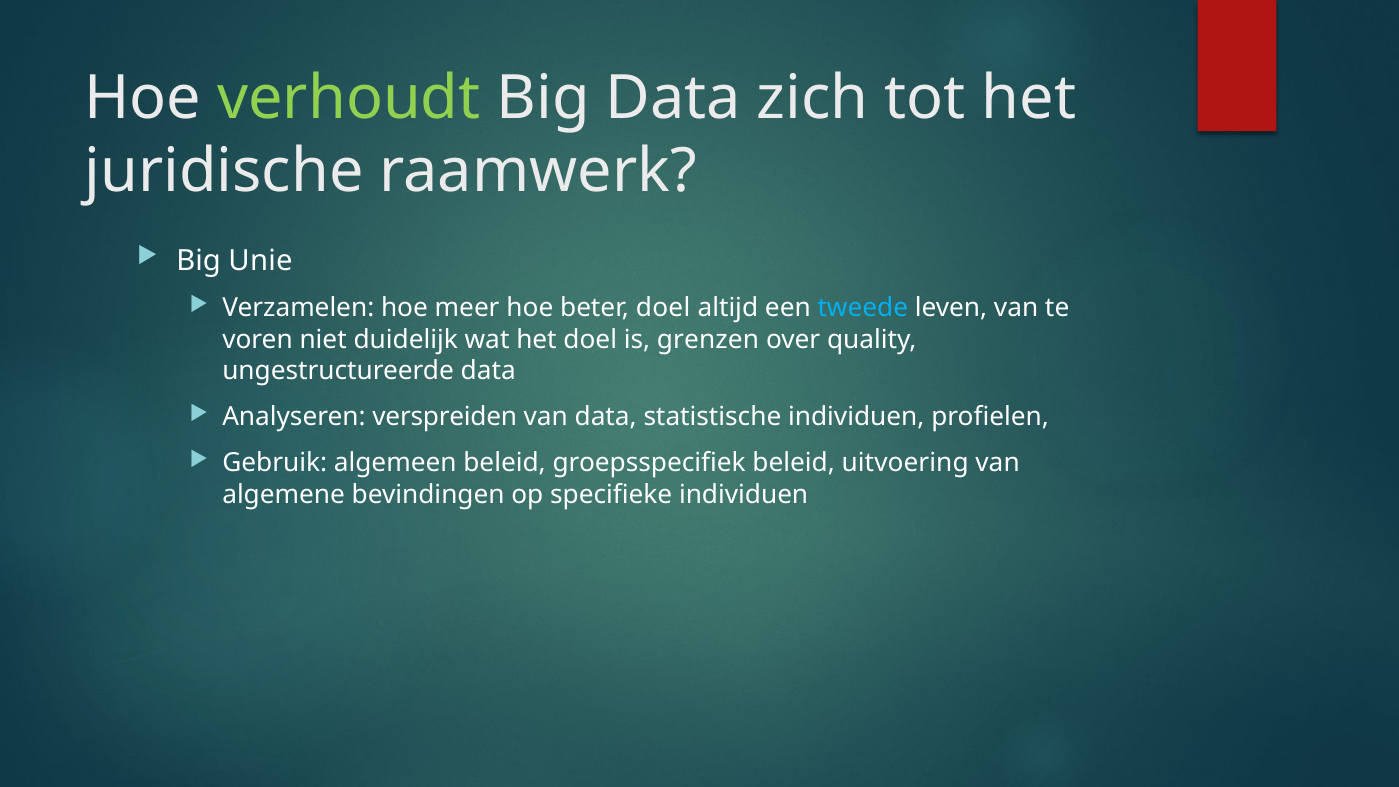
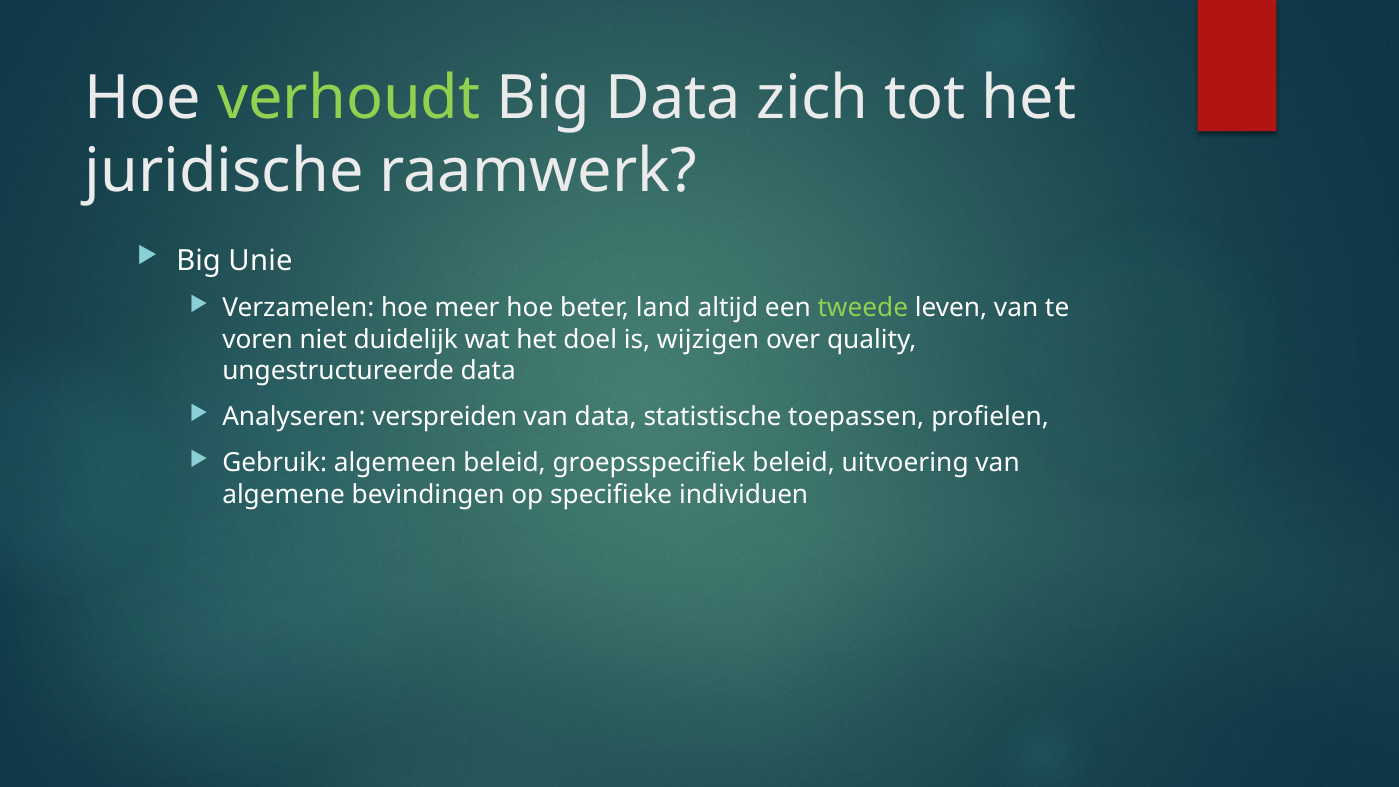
beter doel: doel -> land
tweede colour: light blue -> light green
grenzen: grenzen -> wijzigen
statistische individuen: individuen -> toepassen
